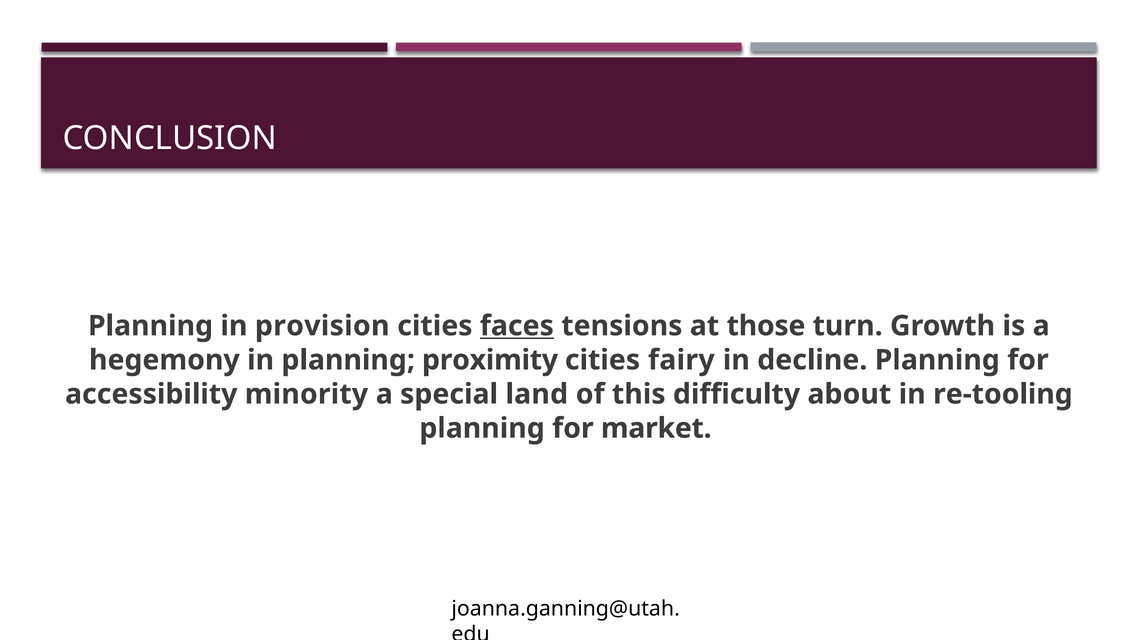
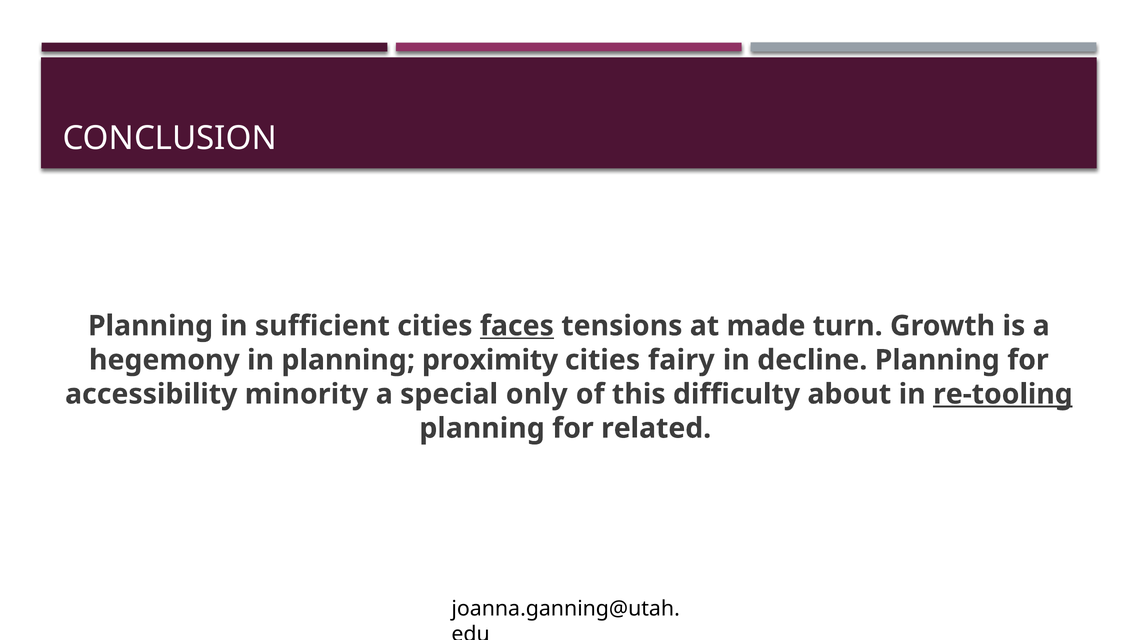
provision: provision -> sufficient
those: those -> made
land: land -> only
re-tooling underline: none -> present
market: market -> related
